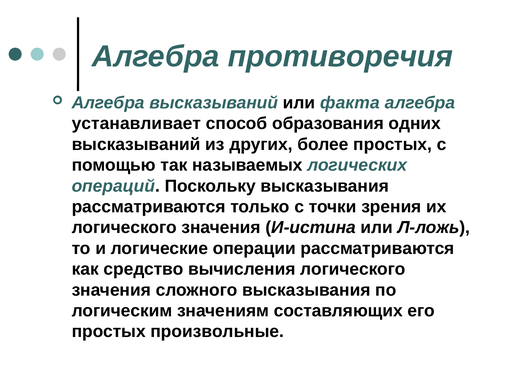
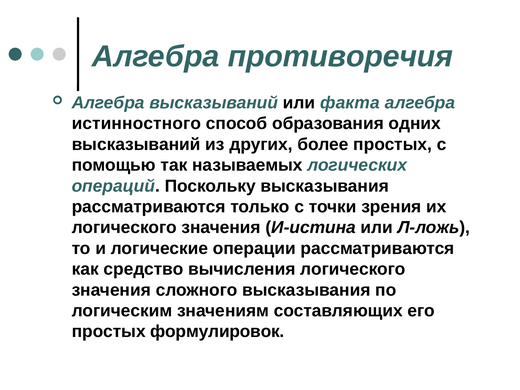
устанавливает: устанавливает -> истинностного
произвольные: произвольные -> формулировок
